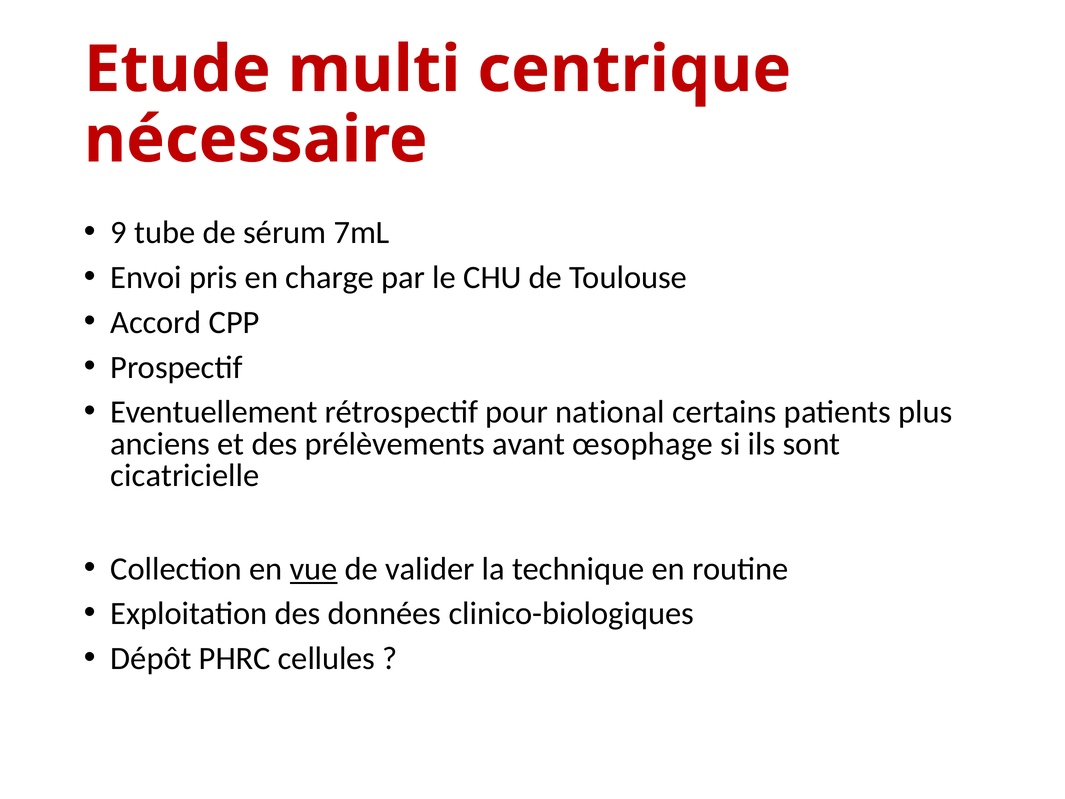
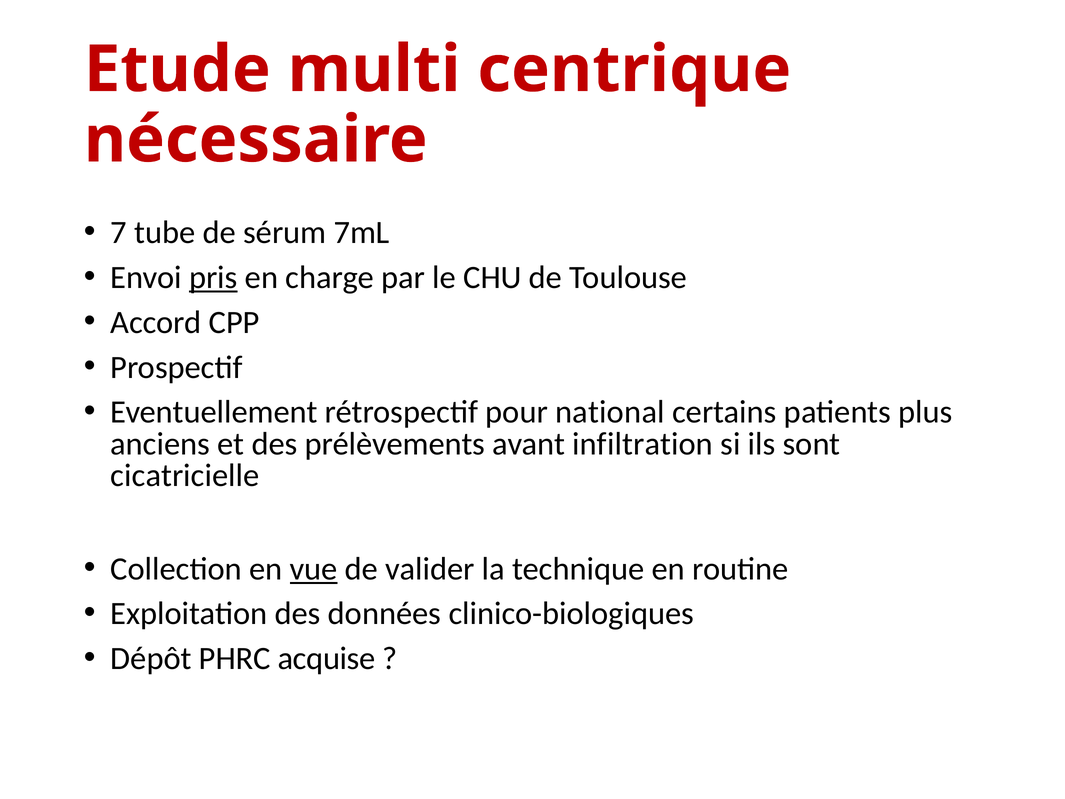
9: 9 -> 7
pris underline: none -> present
œsophage: œsophage -> infiltration
cellules: cellules -> acquise
